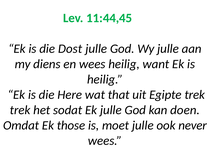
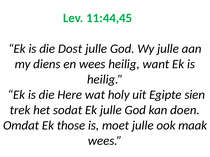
that: that -> holy
Egipte trek: trek -> sien
never: never -> maak
